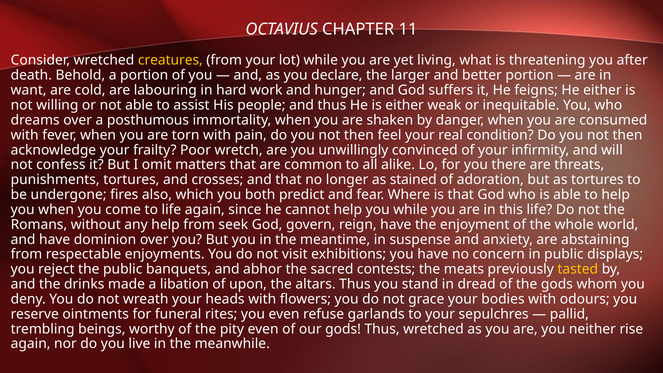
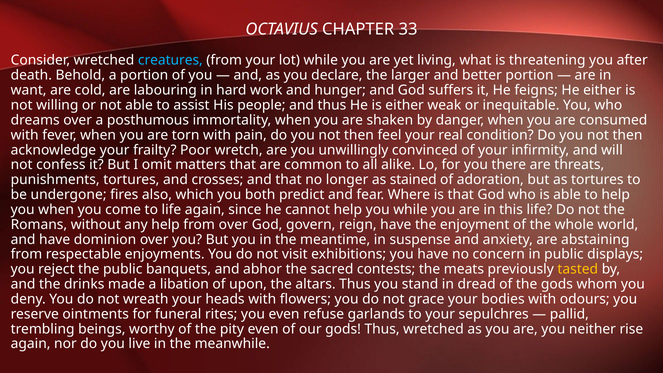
11: 11 -> 33
creatures colour: yellow -> light blue
from seek: seek -> over
